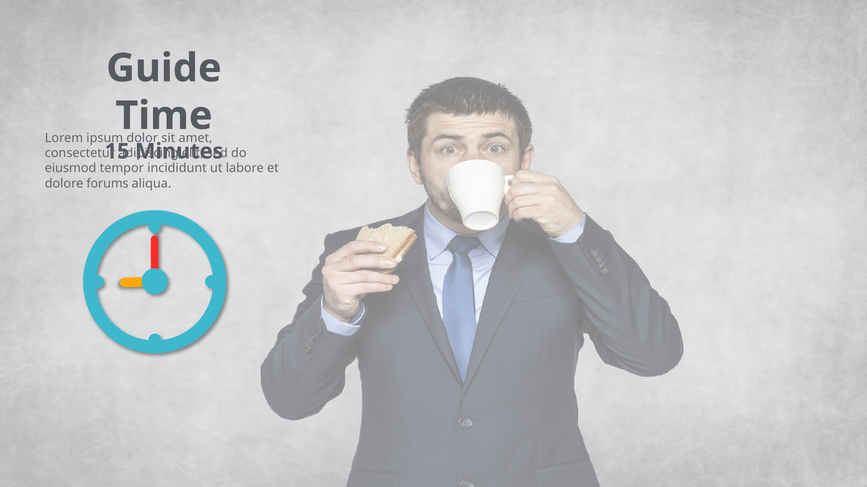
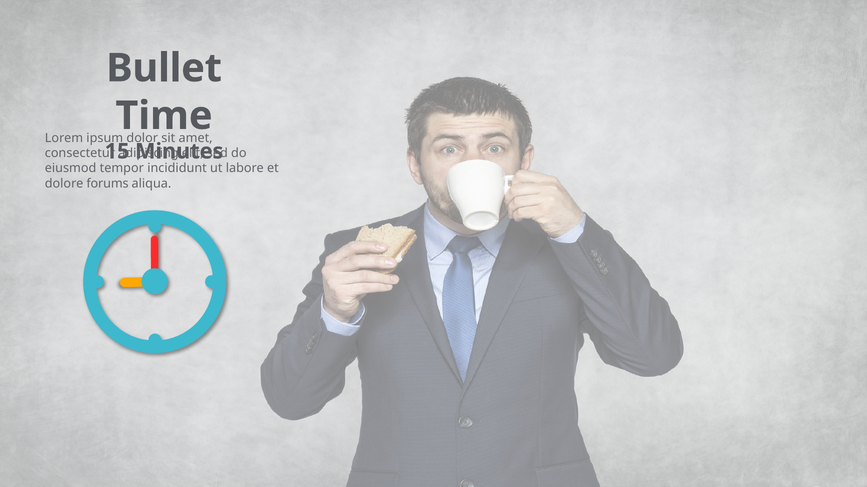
Guide: Guide -> Bullet
